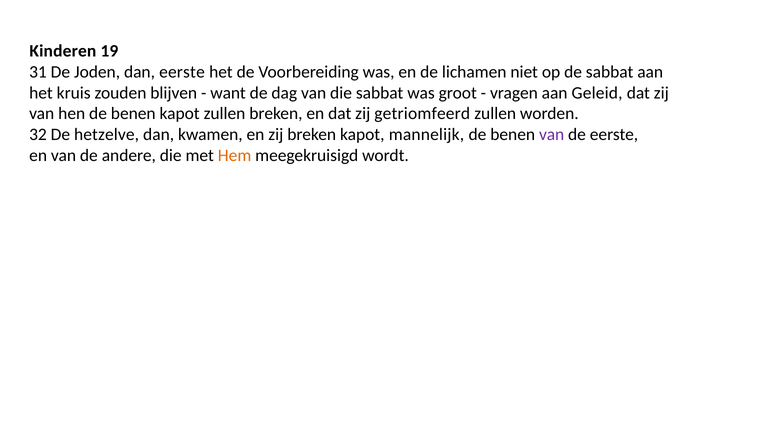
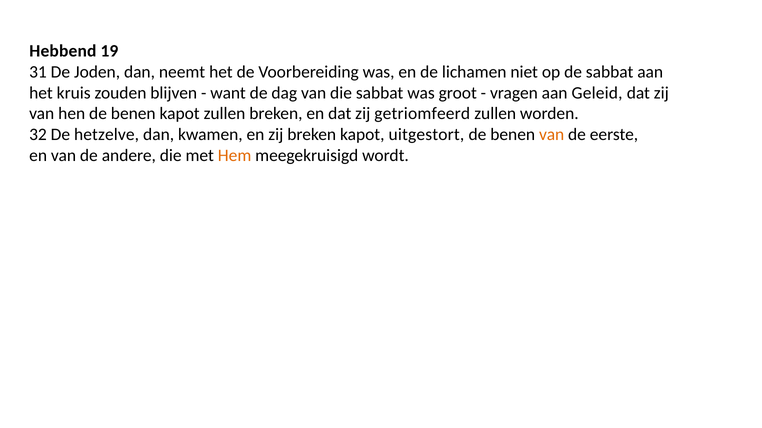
Kinderen: Kinderen -> Hebbend
dan eerste: eerste -> neemt
mannelijk: mannelijk -> uitgestort
van at (552, 135) colour: purple -> orange
